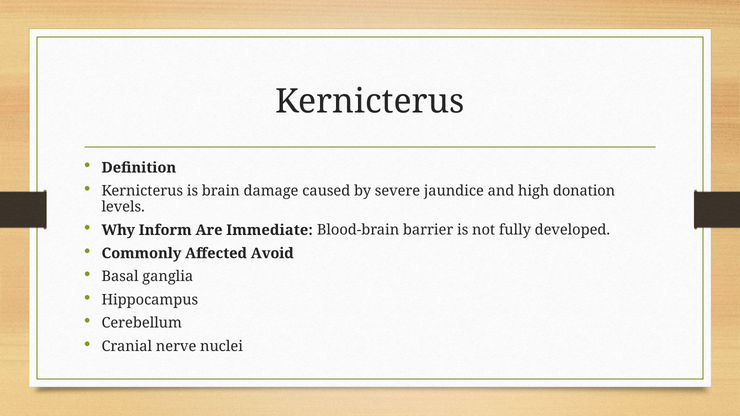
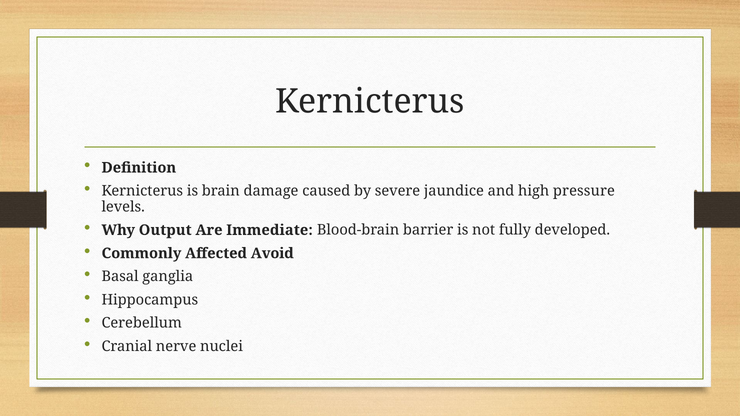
donation: donation -> pressure
Inform: Inform -> Output
